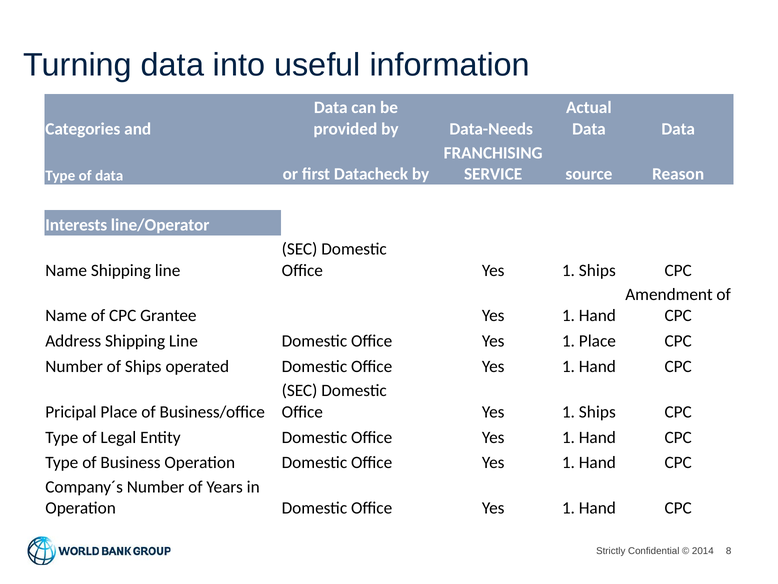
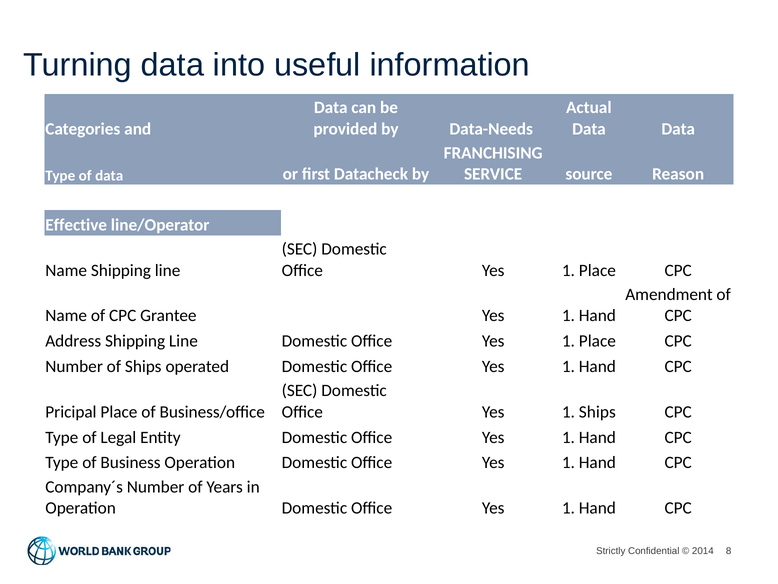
Interests: Interests -> Effective
Ships at (597, 270): Ships -> Place
